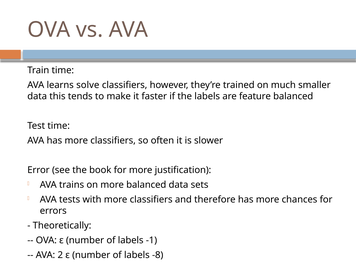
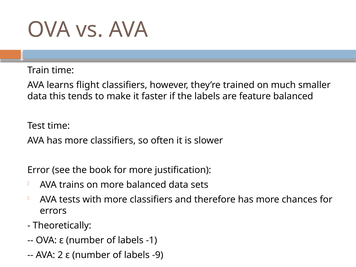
solve: solve -> flight
-8: -8 -> -9
